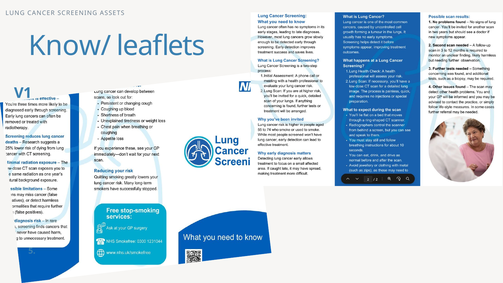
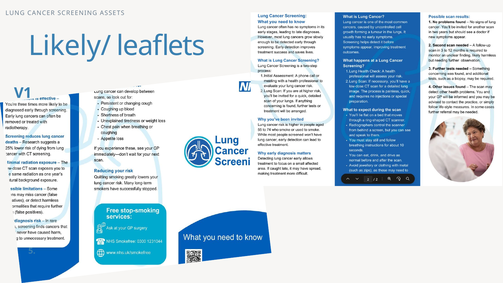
Know/: Know/ -> Likely/
